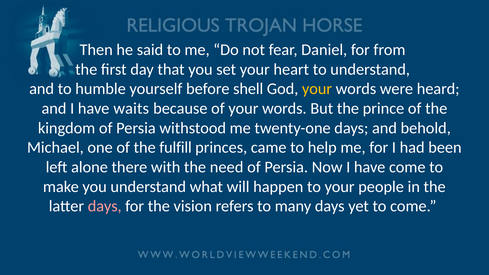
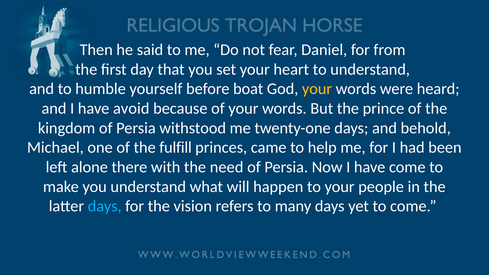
shell: shell -> boat
waits: waits -> avoid
days at (105, 206) colour: pink -> light blue
